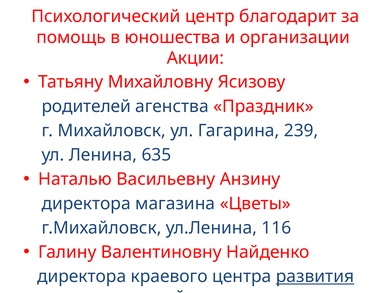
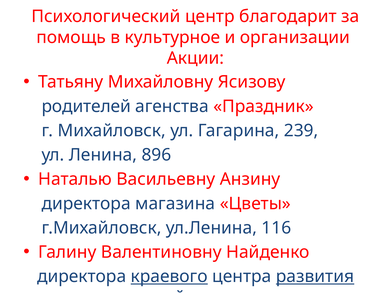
в юношества: юношества -> культурное
635: 635 -> 896
краевого underline: none -> present
